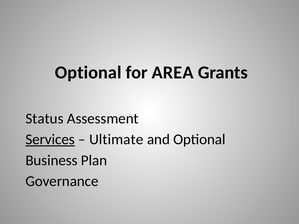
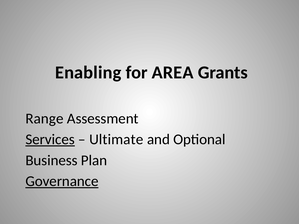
Optional at (88, 73): Optional -> Enabling
Status: Status -> Range
Governance underline: none -> present
